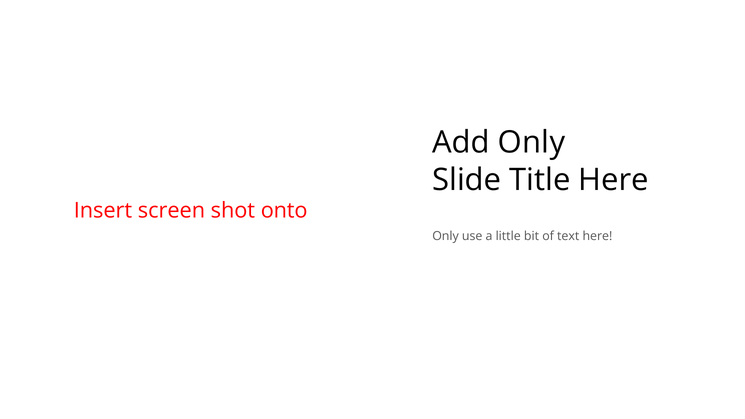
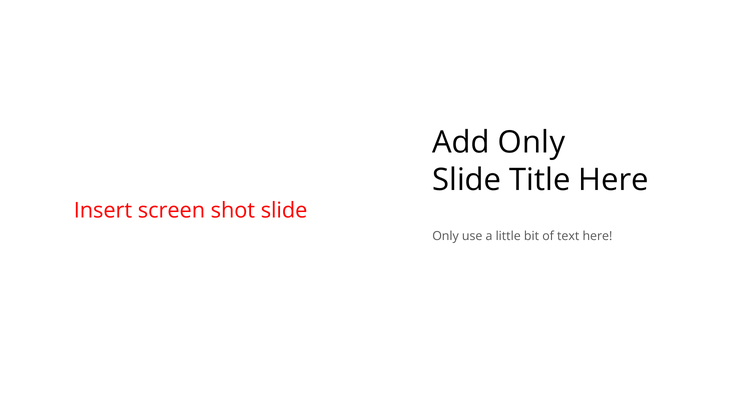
shot onto: onto -> slide
